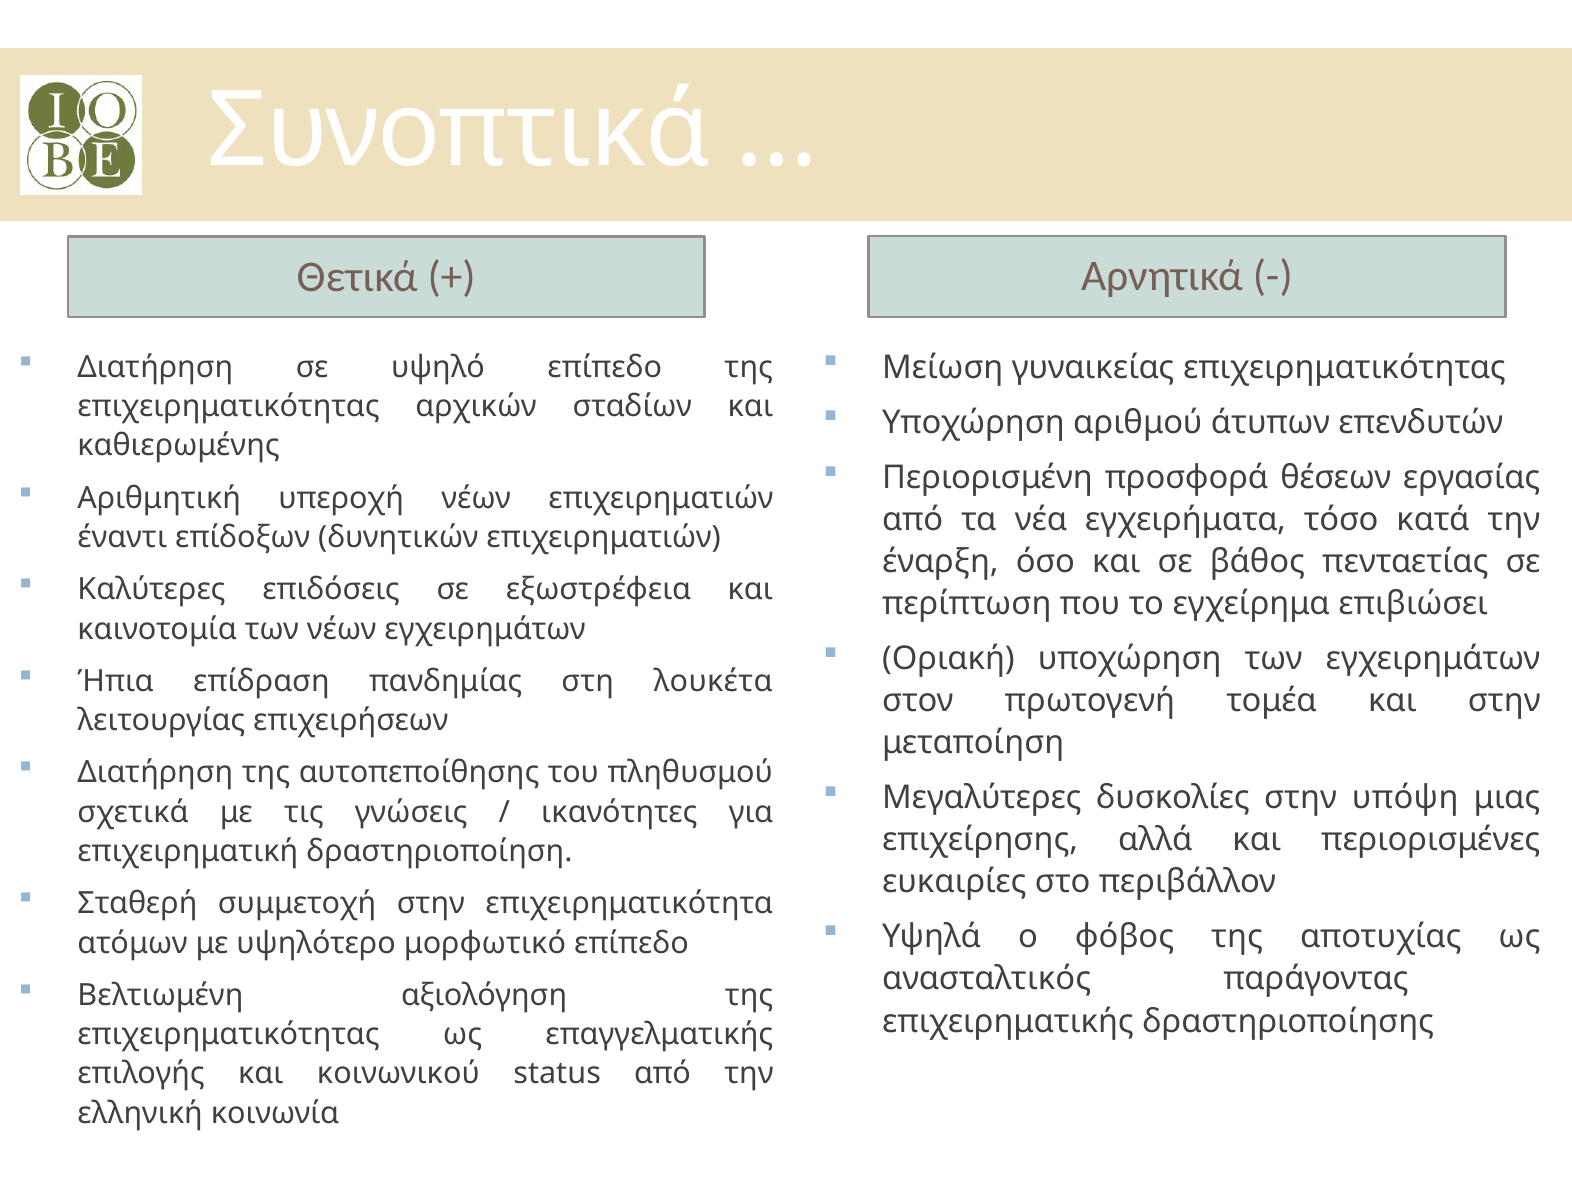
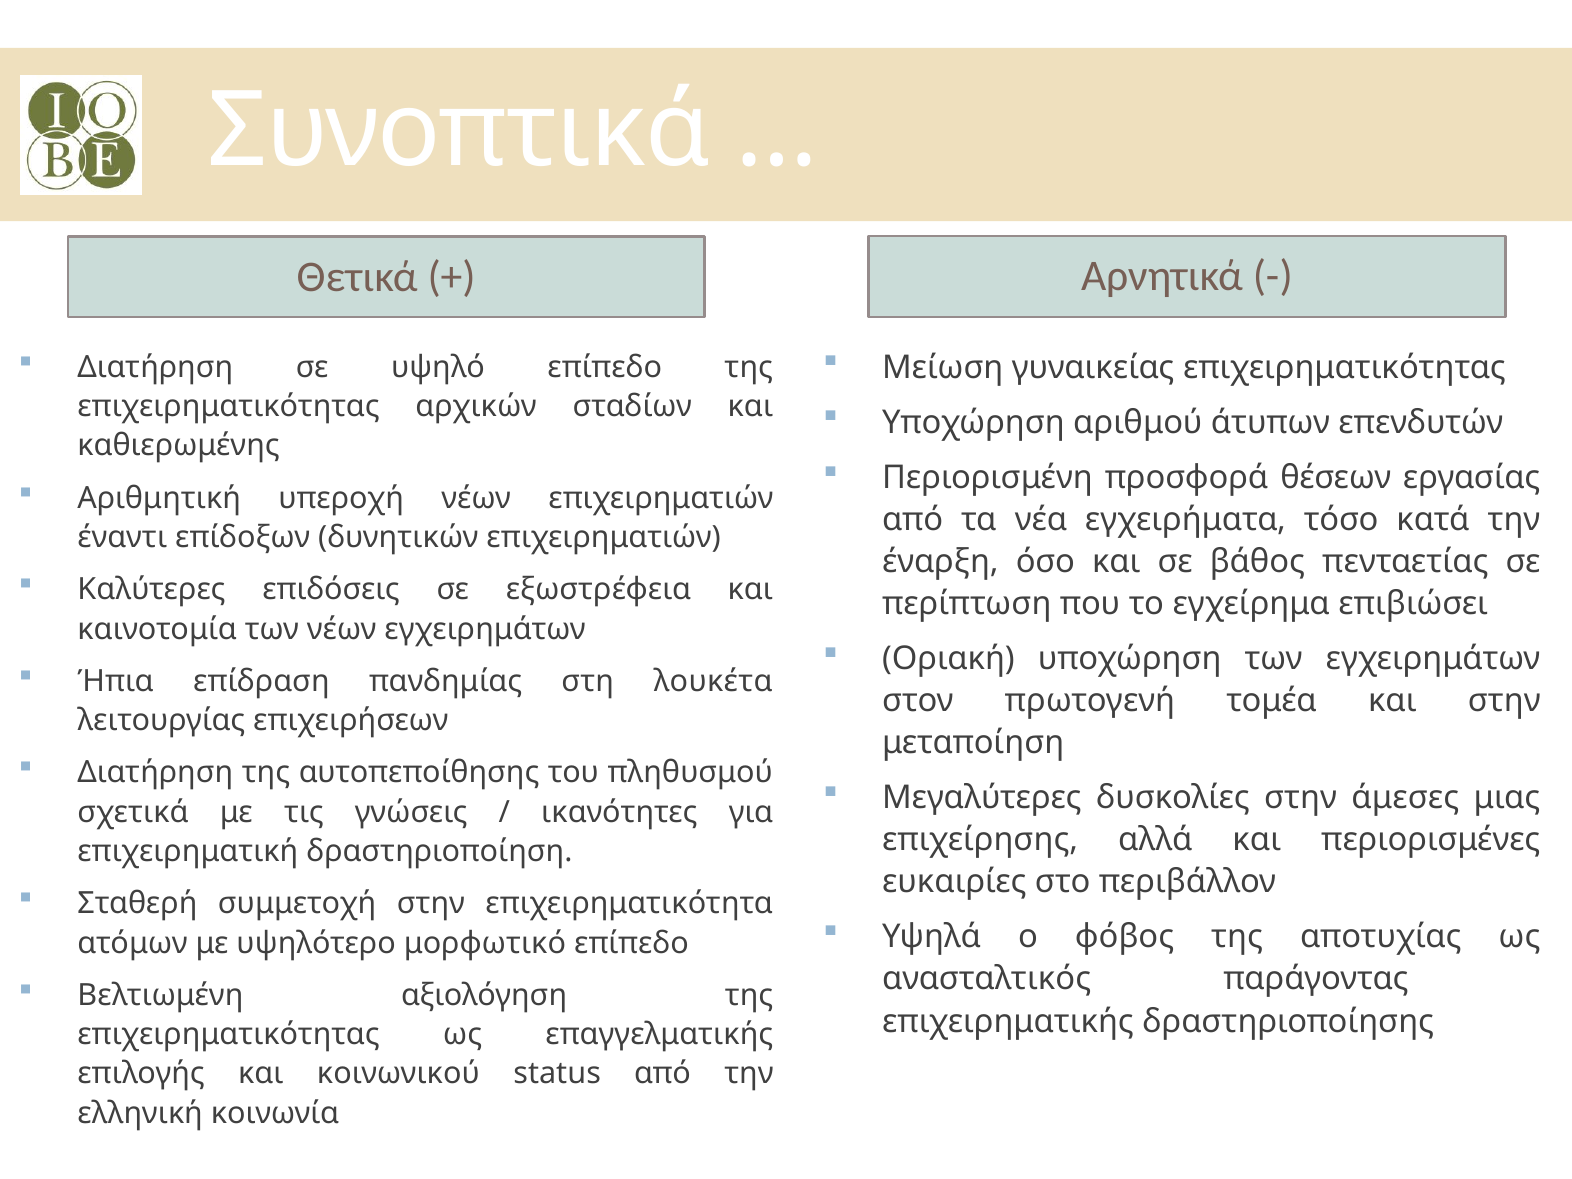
υπόψη: υπόψη -> άμεσες
